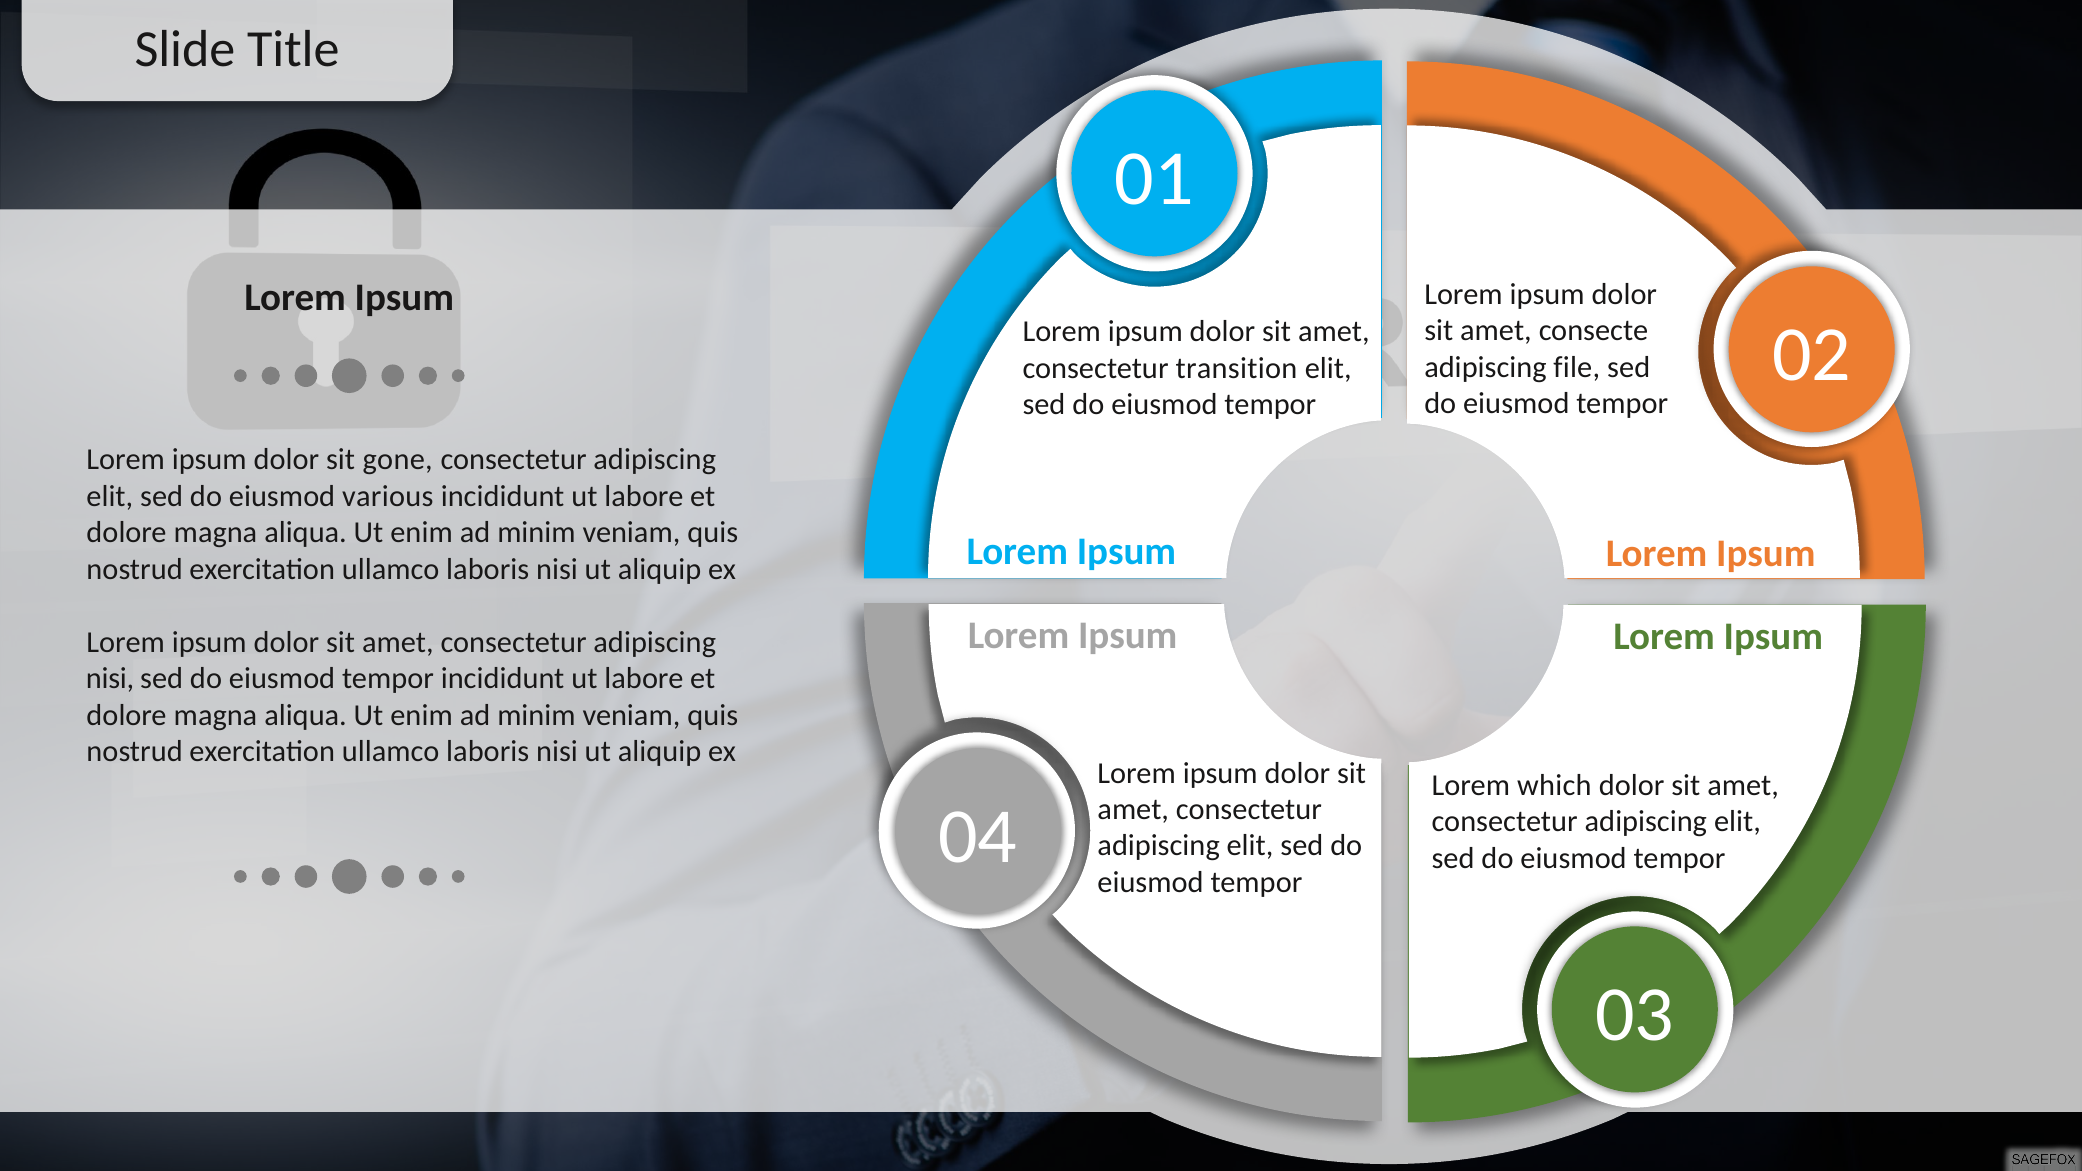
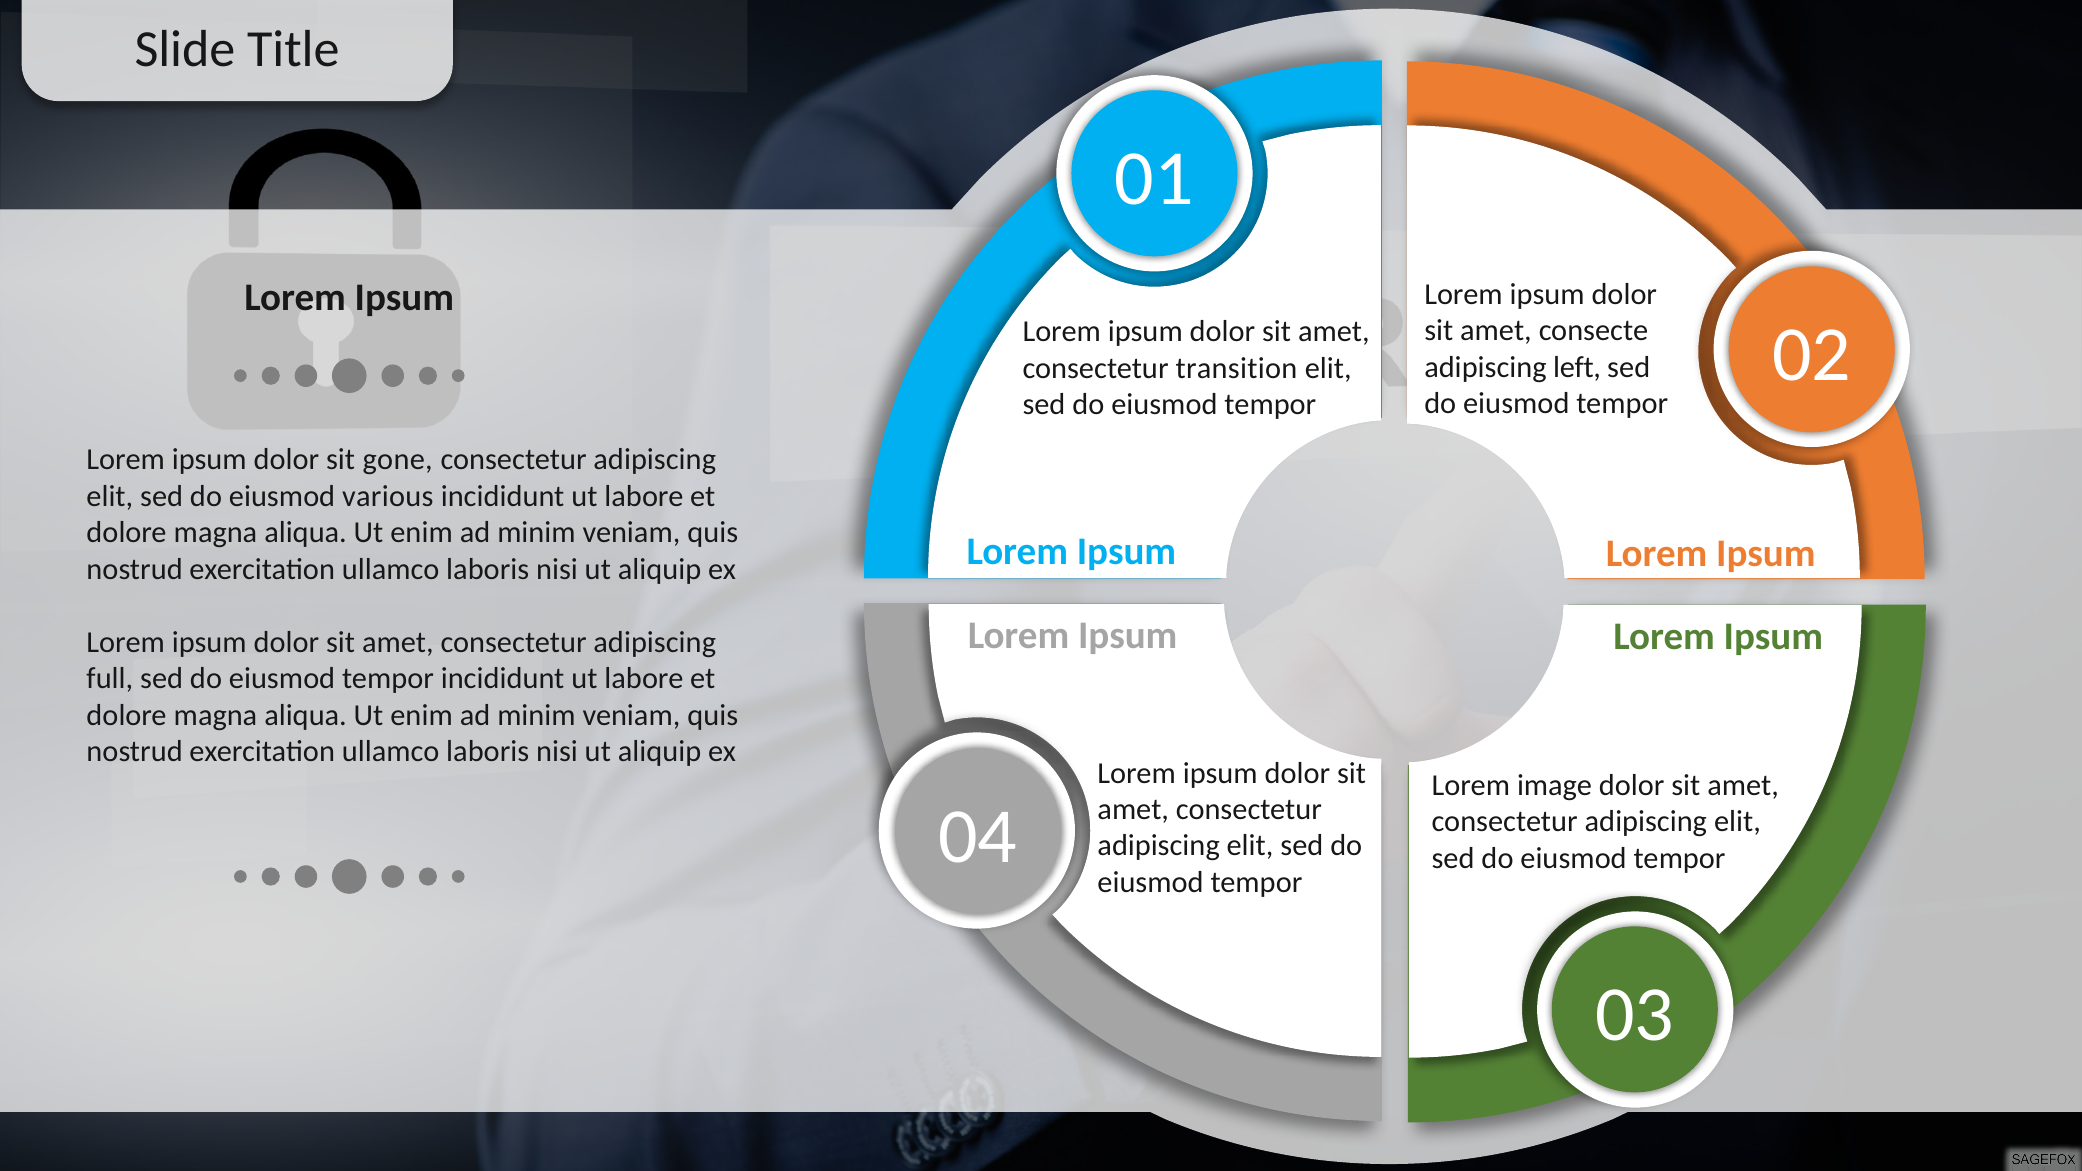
file: file -> left
nisi at (110, 679): nisi -> full
which: which -> image
